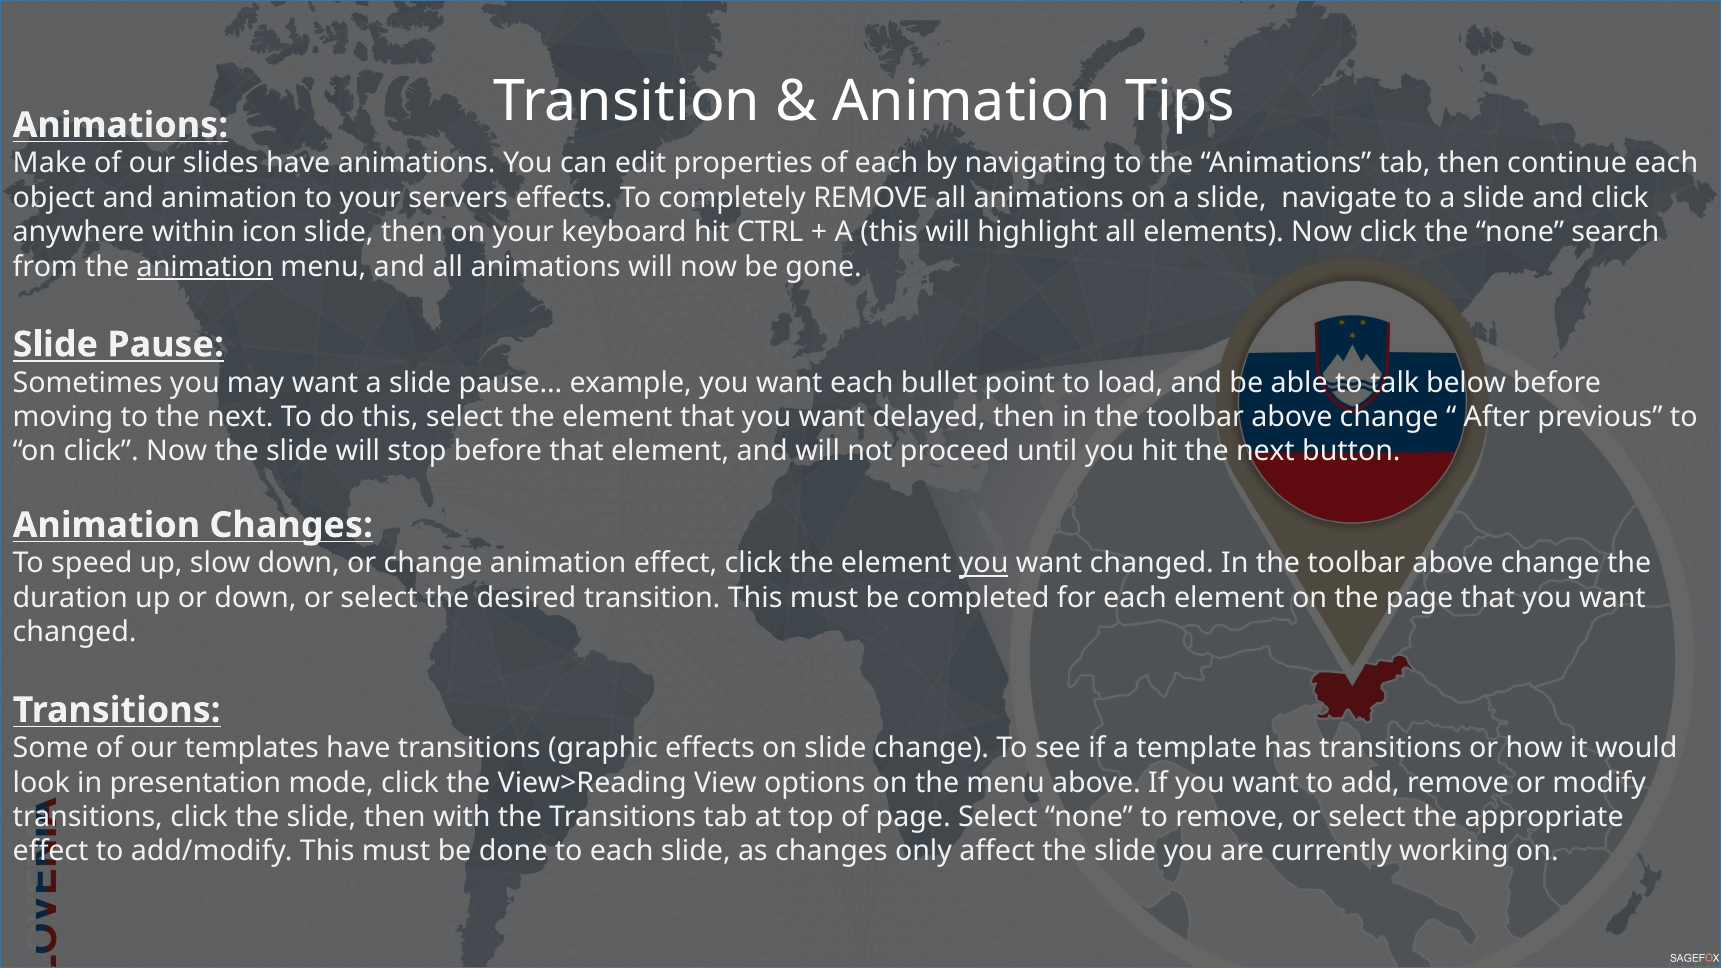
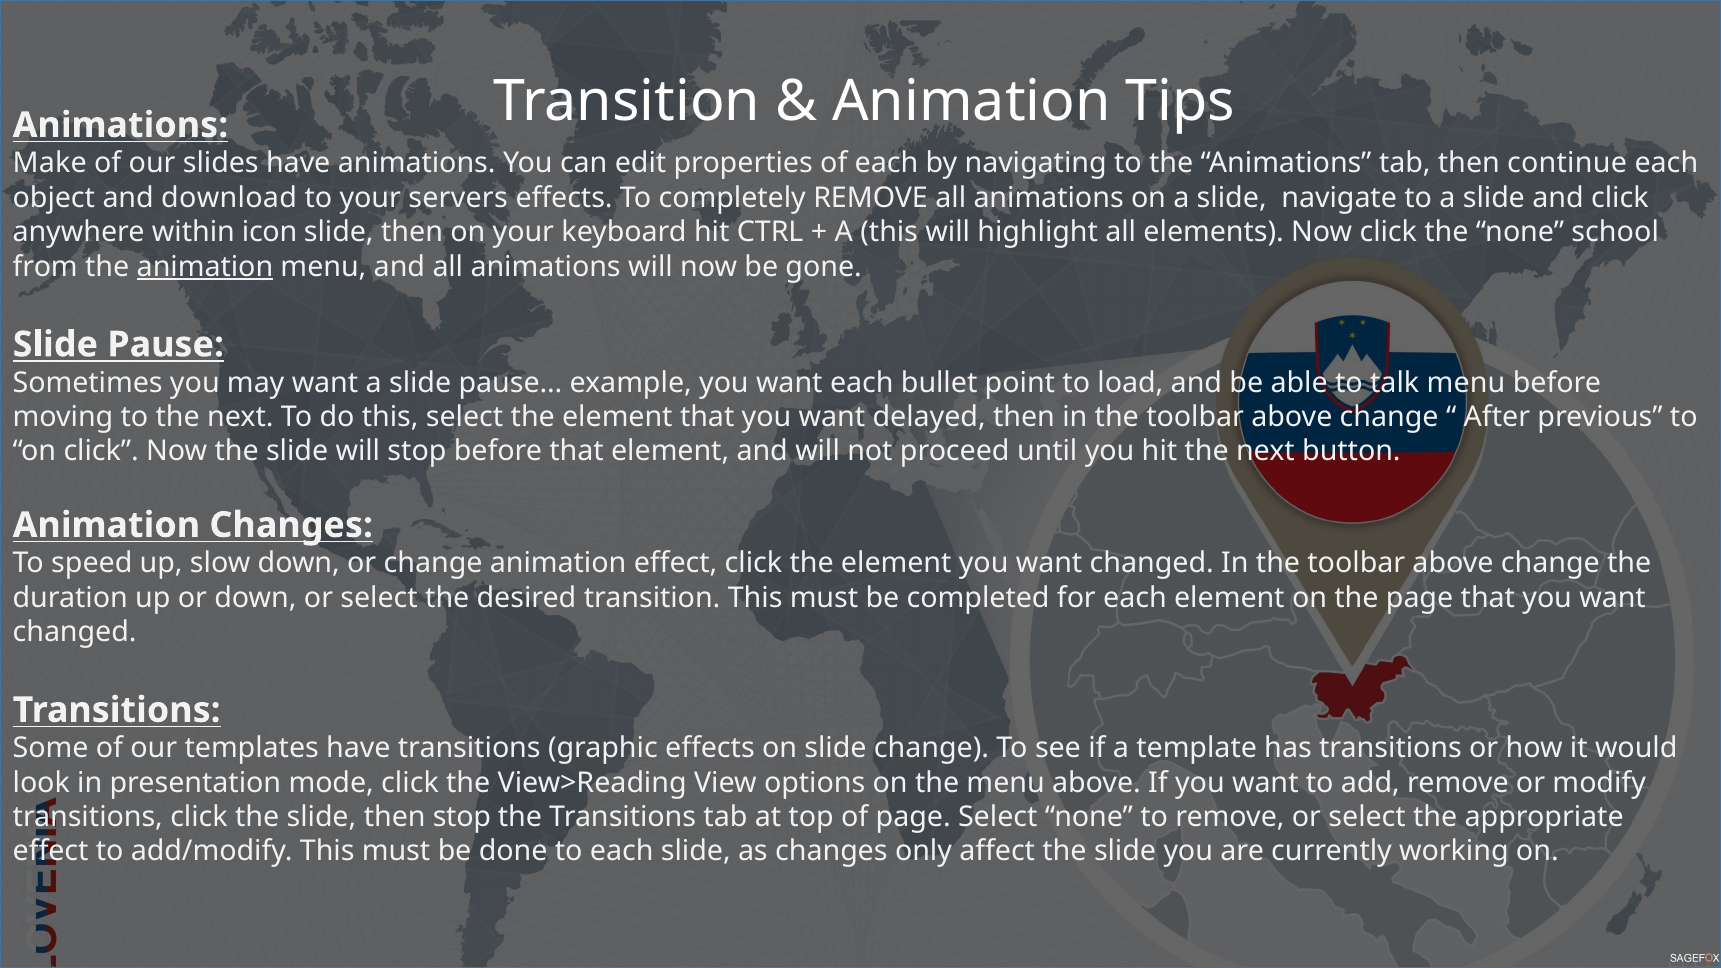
and animation: animation -> download
search: search -> school
talk below: below -> menu
you at (984, 563) underline: present -> none
then with: with -> stop
